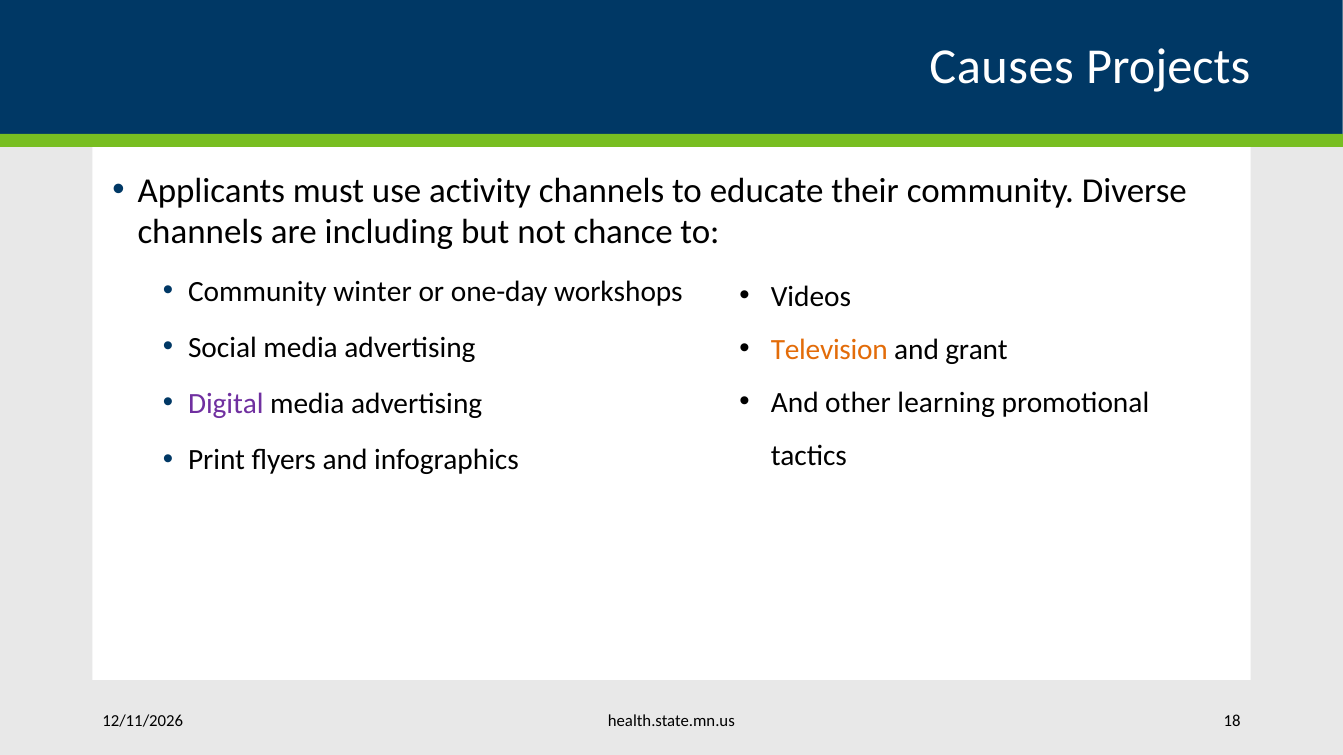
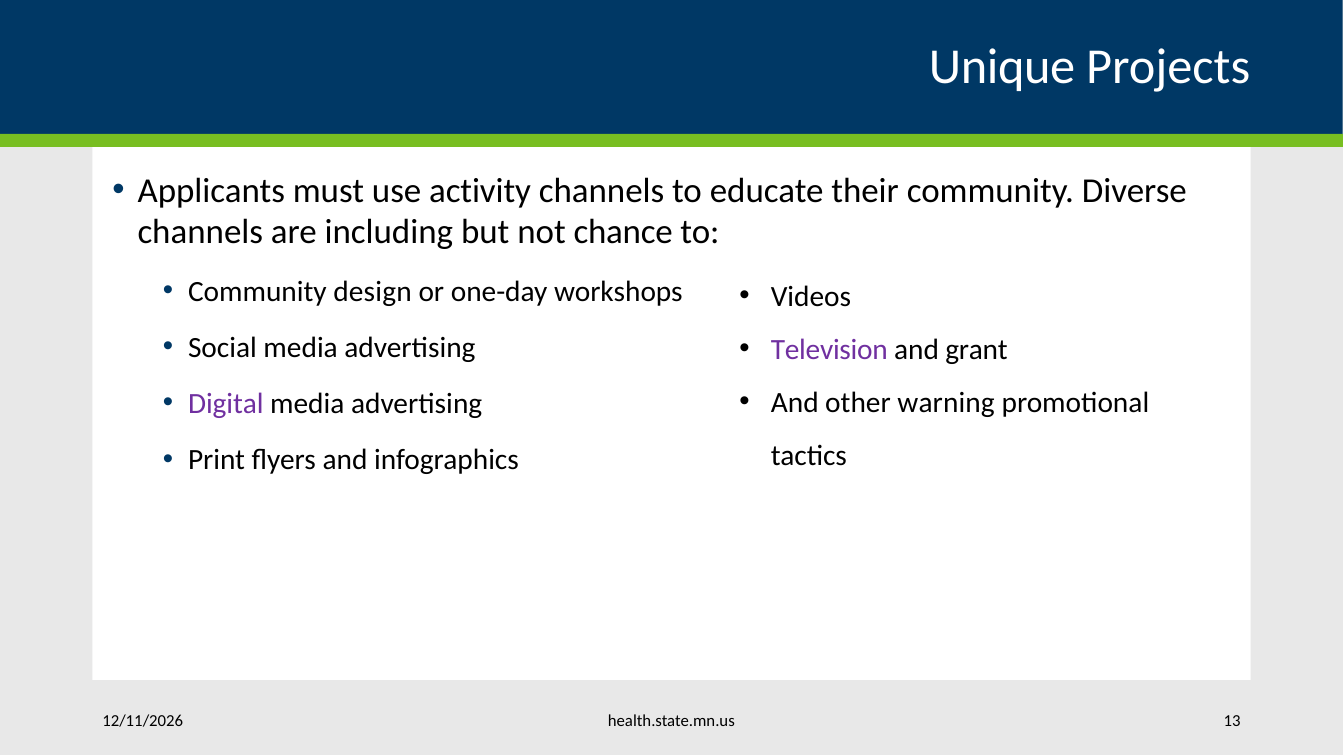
Causes: Causes -> Unique
winter: winter -> design
Television colour: orange -> purple
learning: learning -> warning
18: 18 -> 13
